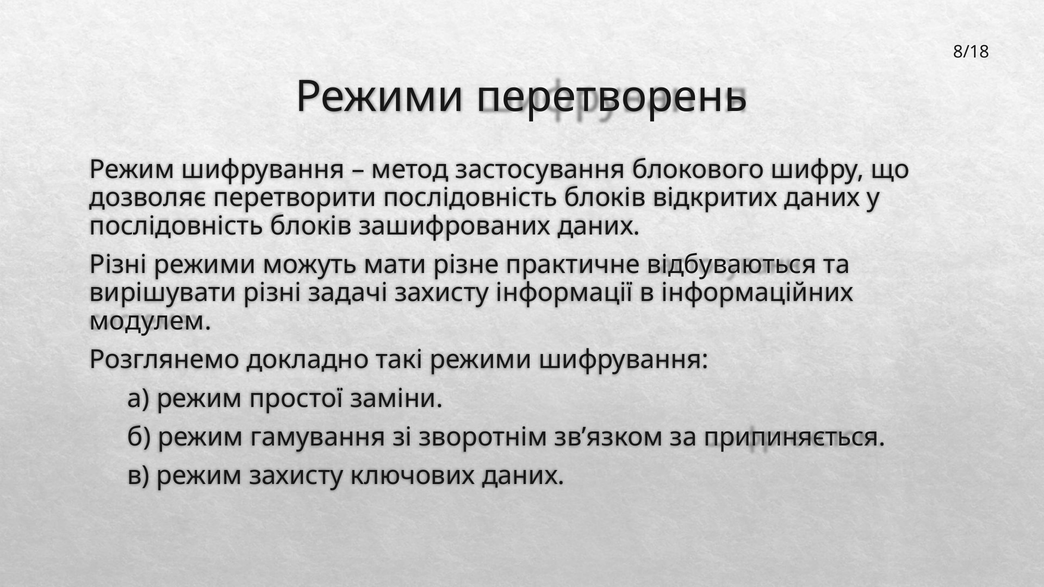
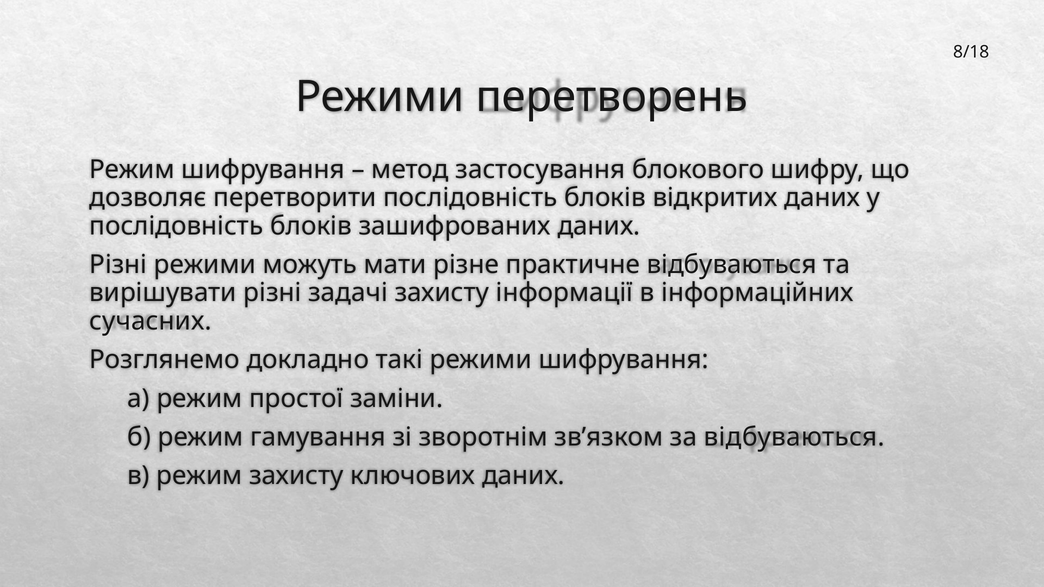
модулем: модулем -> сучасних
за припиняється: припиняється -> відбуваються
